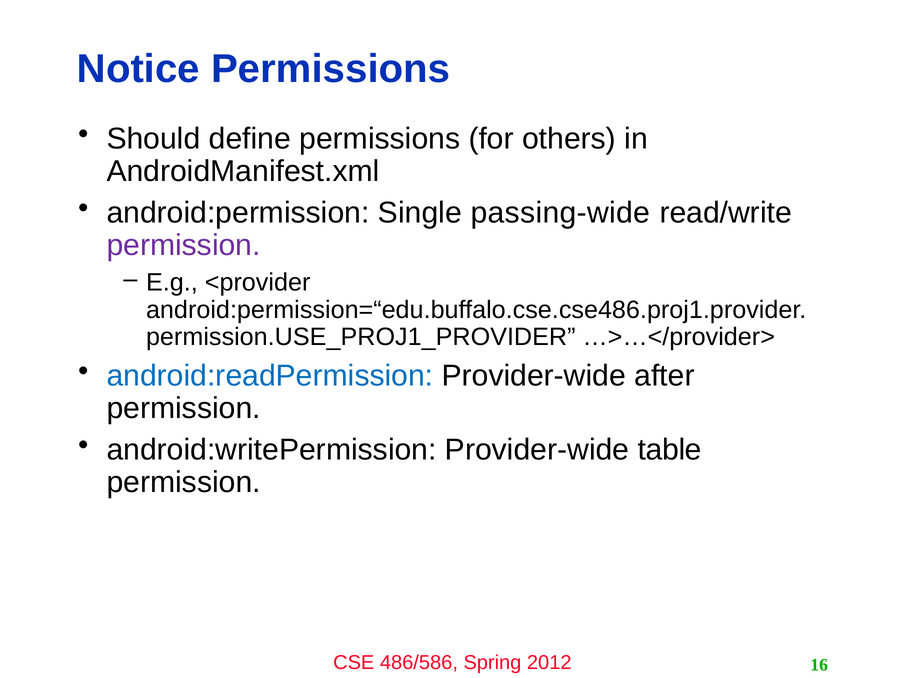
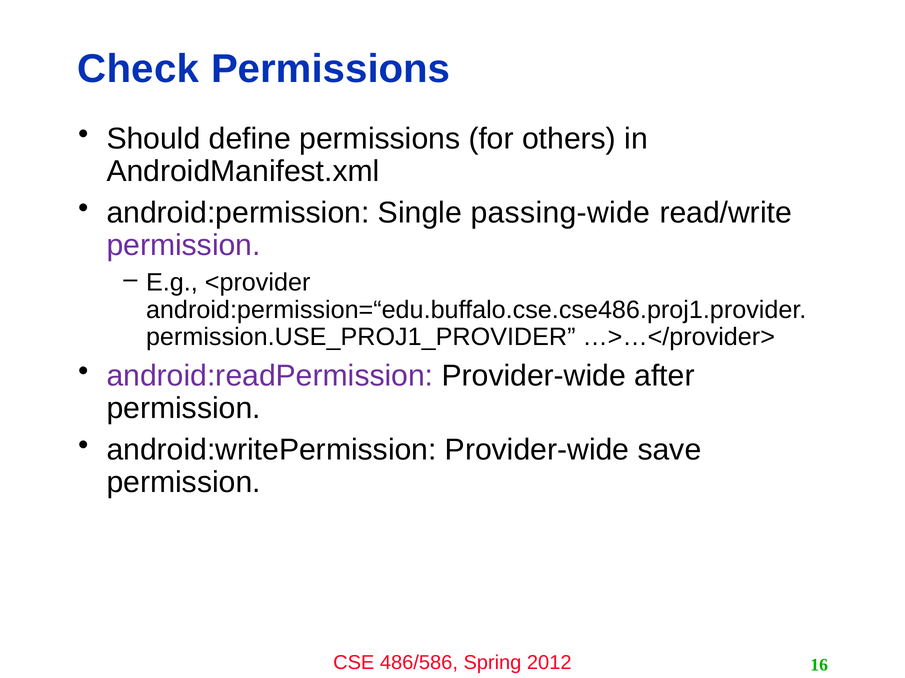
Notice: Notice -> Check
android:readPermission colour: blue -> purple
table: table -> save
